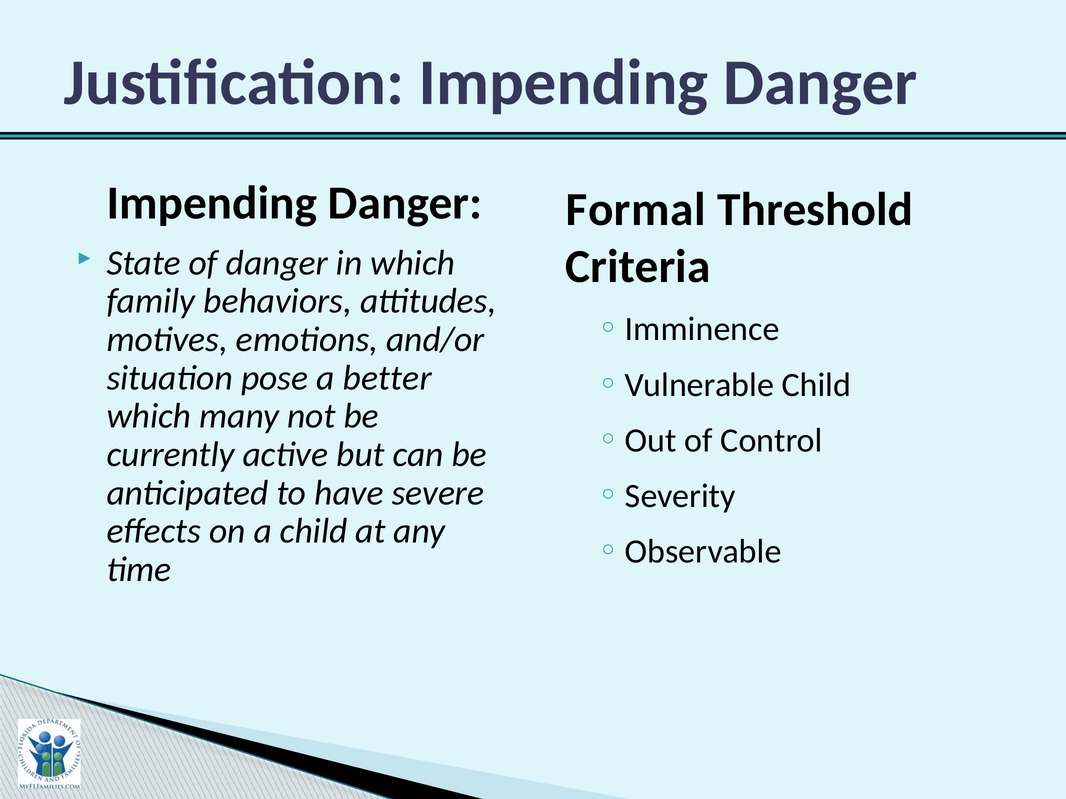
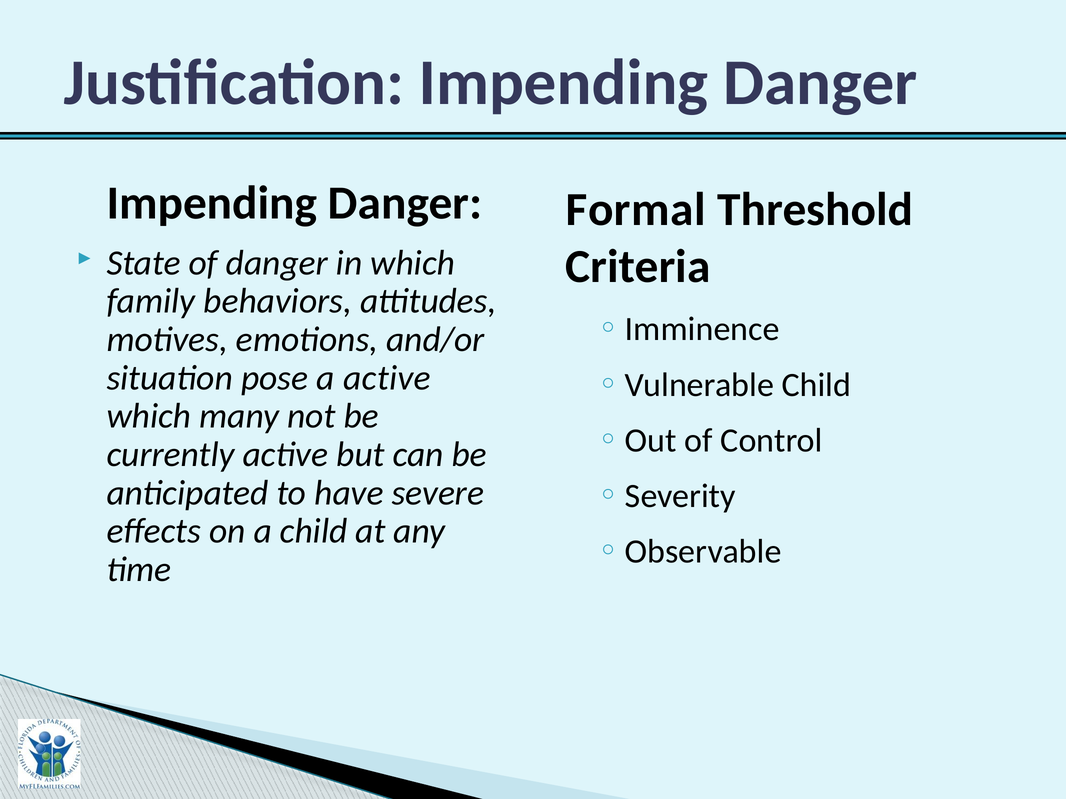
a better: better -> active
